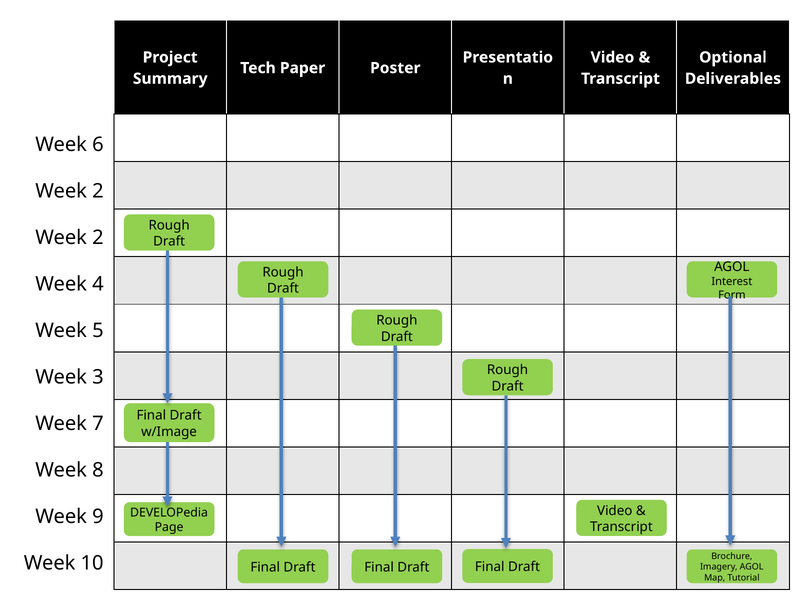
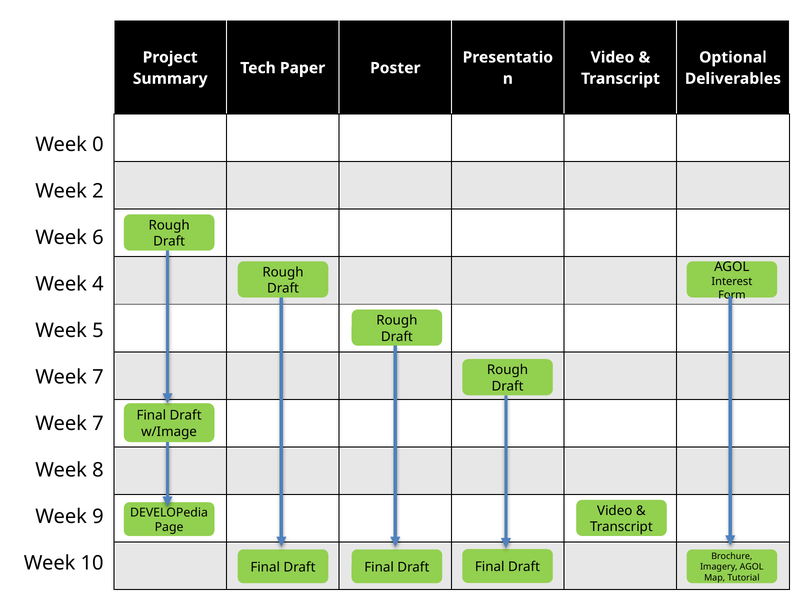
6: 6 -> 0
2 at (98, 238): 2 -> 6
3 at (98, 377): 3 -> 7
